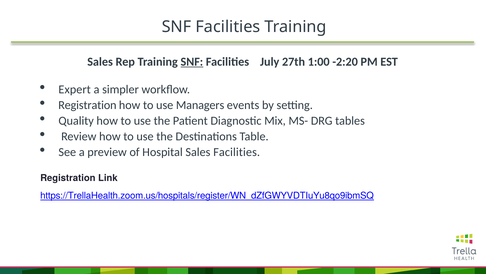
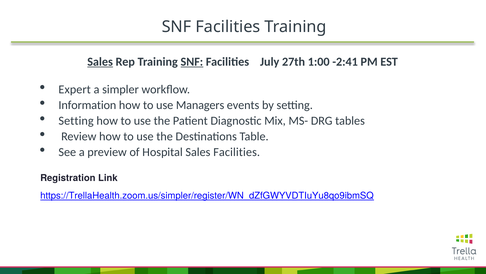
Sales at (100, 62) underline: none -> present
-2:20: -2:20 -> -2:41
Registration at (87, 105): Registration -> Information
Quality at (76, 121): Quality -> Setting
https://TrellaHealth.zoom.us/hospitals/register/WN_dZfGWYVDTIuYu8qo9ibmSQ: https://TrellaHealth.zoom.us/hospitals/register/WN_dZfGWYVDTIuYu8qo9ibmSQ -> https://TrellaHealth.zoom.us/simpler/register/WN_dZfGWYVDTIuYu8qo9ibmSQ
